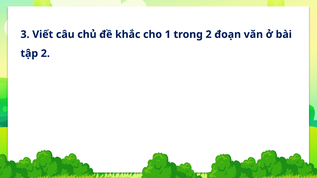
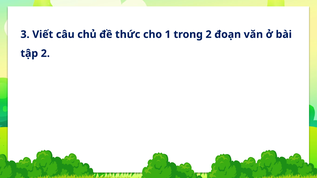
khắc: khắc -> thức
